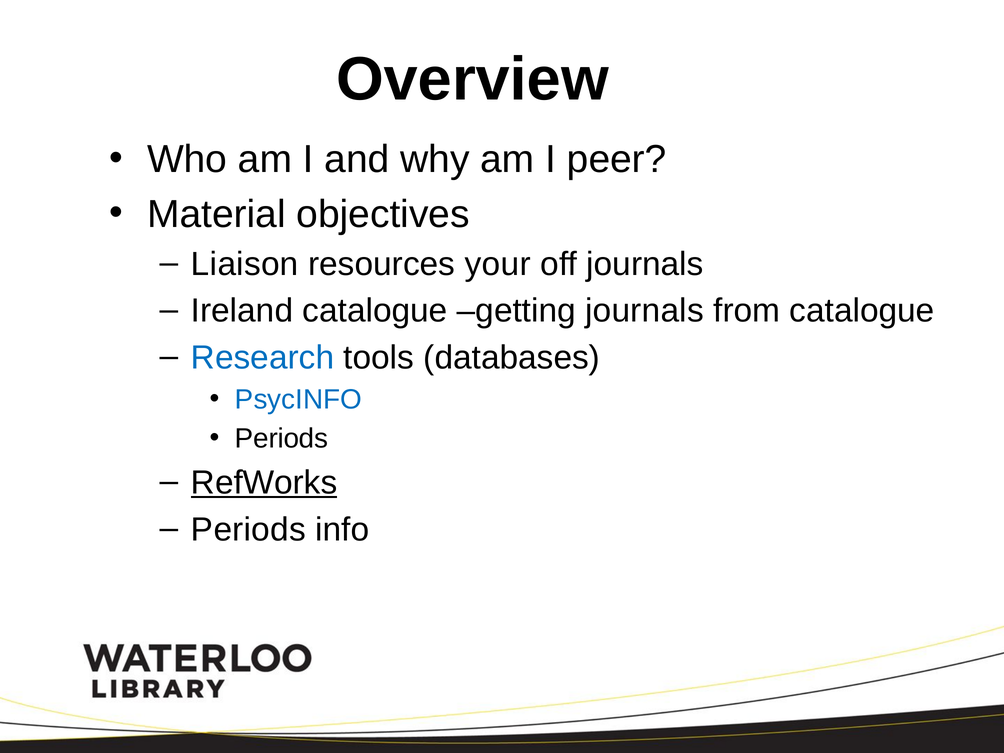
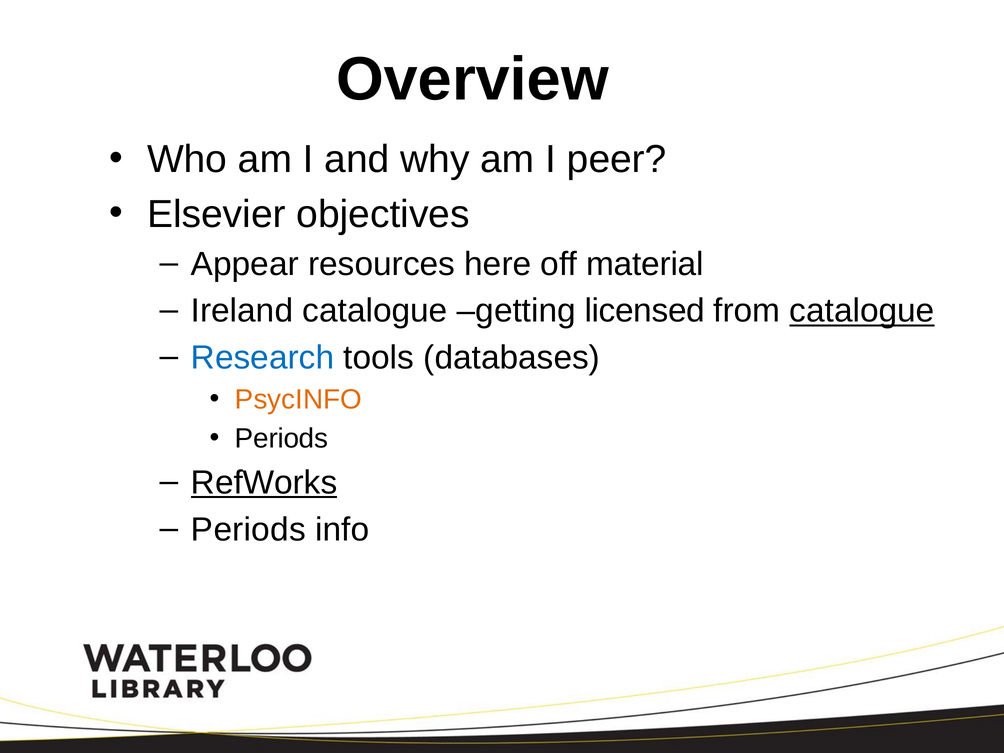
Material: Material -> Elsevier
Liaison: Liaison -> Appear
your: your -> here
off journals: journals -> material
getting journals: journals -> licensed
catalogue at (862, 311) underline: none -> present
PsycINFO colour: blue -> orange
